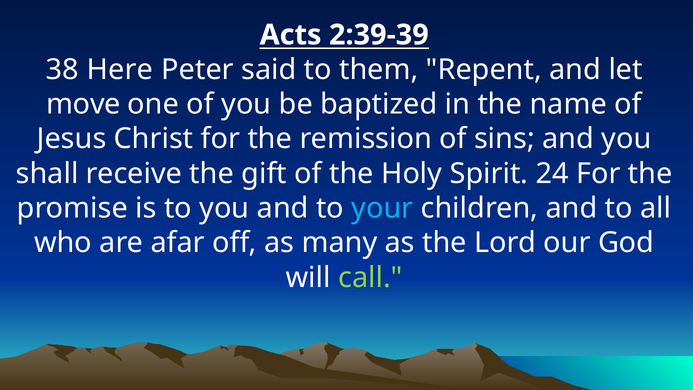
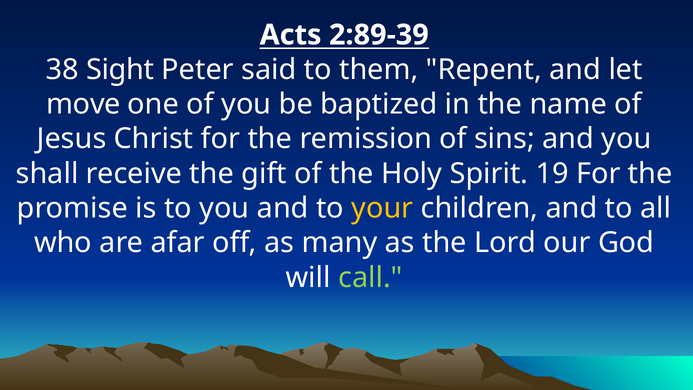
2:39-39: 2:39-39 -> 2:89-39
Here: Here -> Sight
24: 24 -> 19
your colour: light blue -> yellow
